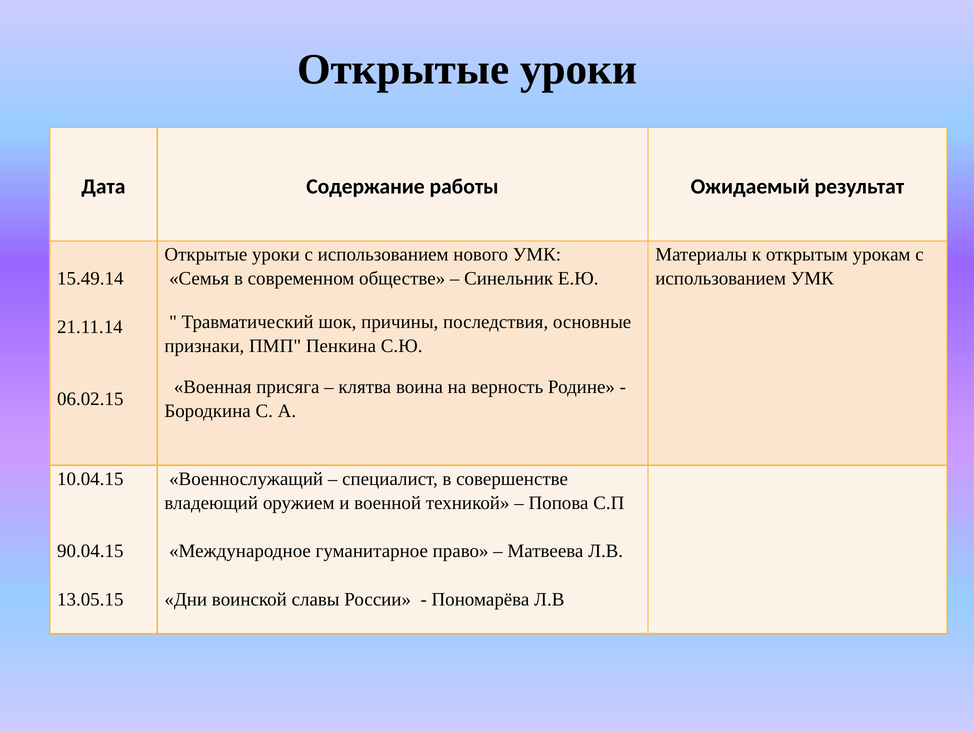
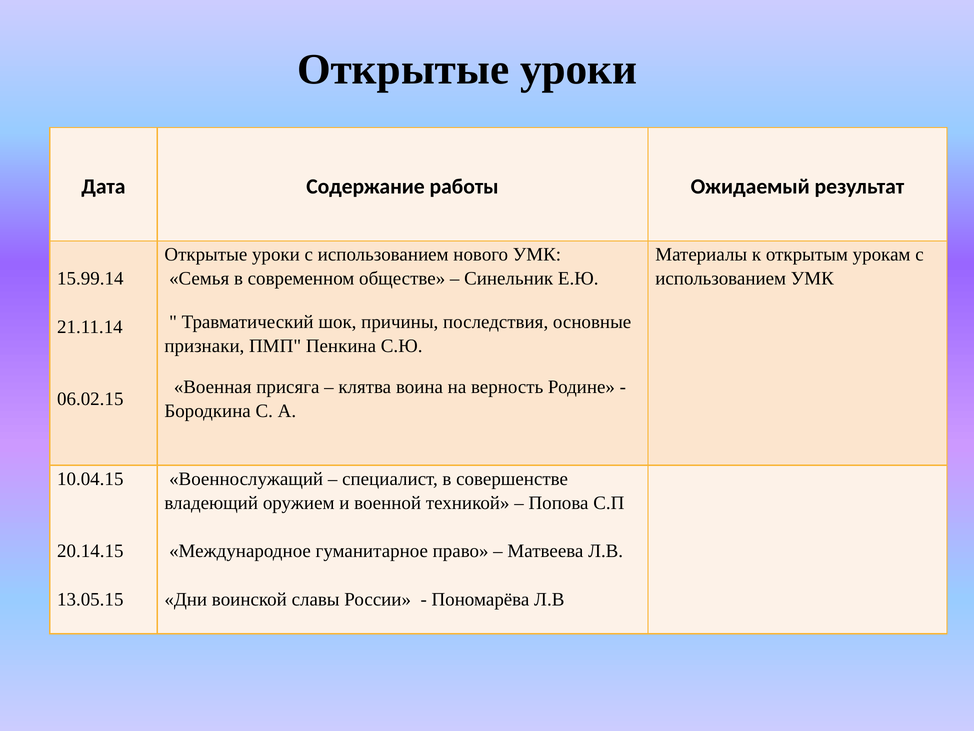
15.49.14: 15.49.14 -> 15.99.14
90.04.15: 90.04.15 -> 20.14.15
